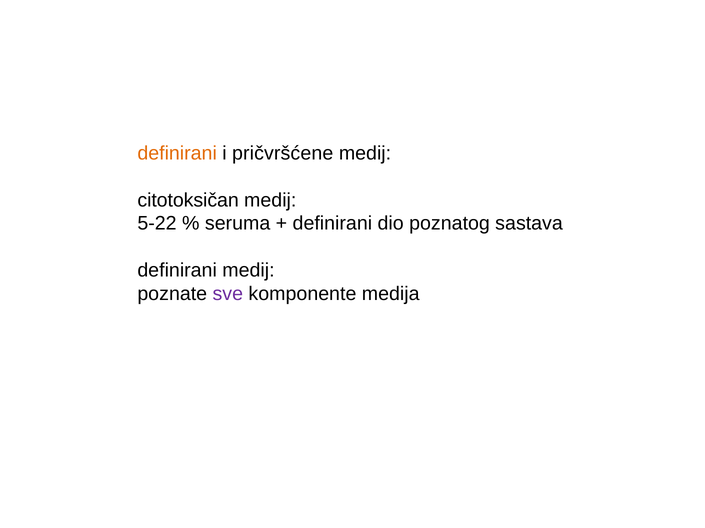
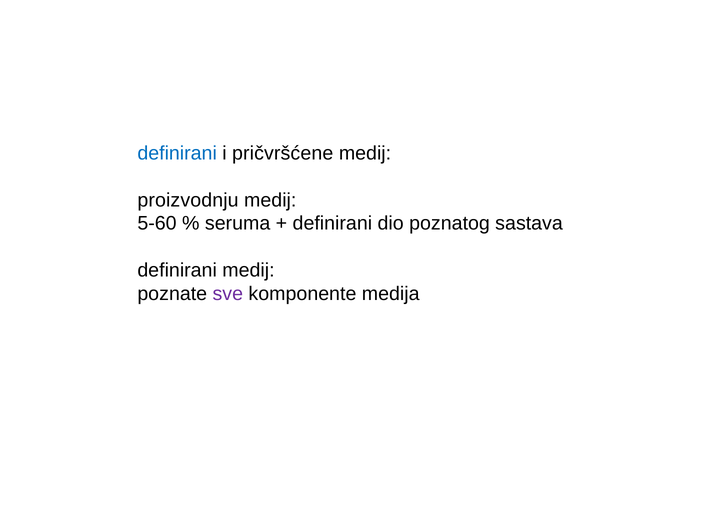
definirani at (177, 153) colour: orange -> blue
citotoksičan: citotoksičan -> proizvodnju
5-22: 5-22 -> 5-60
